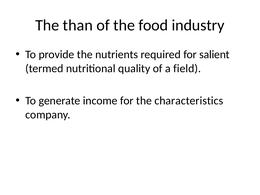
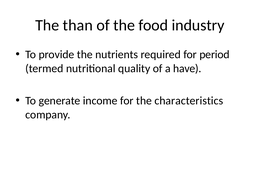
salient: salient -> period
field: field -> have
